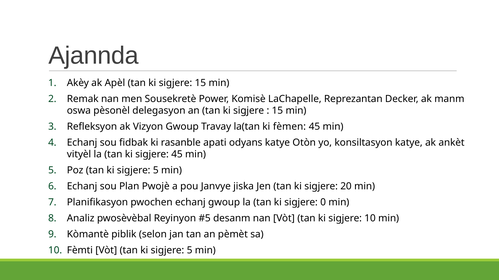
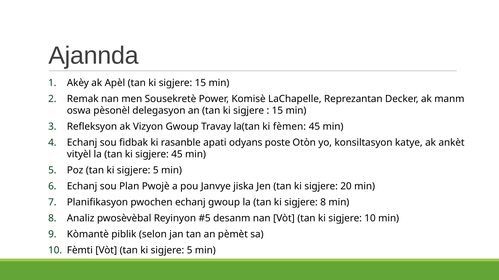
odyans katye: katye -> poste
sigjere 0: 0 -> 8
